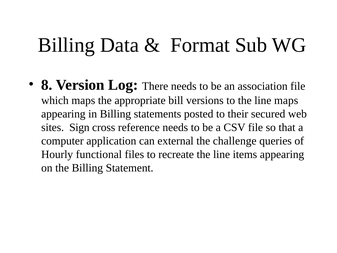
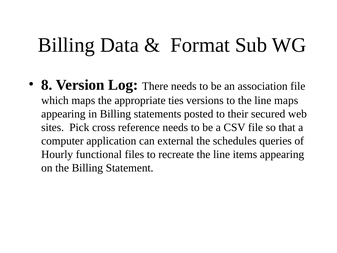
bill: bill -> ties
Sign: Sign -> Pick
challenge: challenge -> schedules
